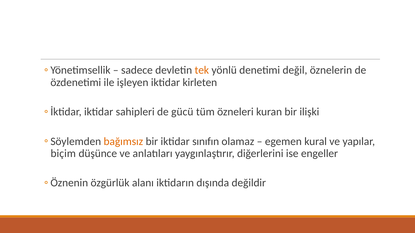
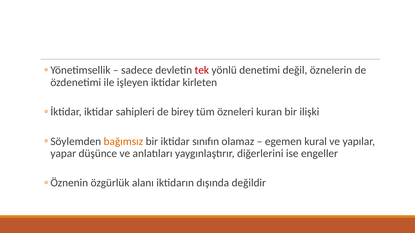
tek colour: orange -> red
gücü: gücü -> birey
biçim: biçim -> yapar
